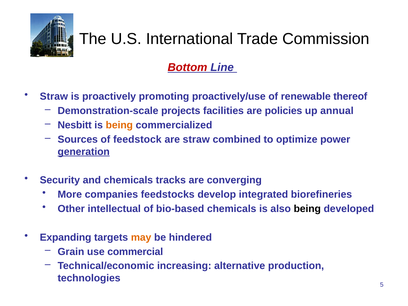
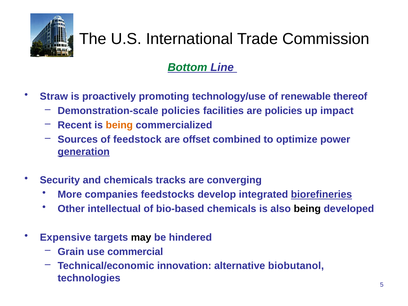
Bottom colour: red -> green
proactively/use: proactively/use -> technology/use
Demonstration-scale projects: projects -> policies
annual: annual -> impact
Nesbitt: Nesbitt -> Recent
are straw: straw -> offset
biorefineries underline: none -> present
Expanding: Expanding -> Expensive
may colour: orange -> black
increasing: increasing -> innovation
production: production -> biobutanol
